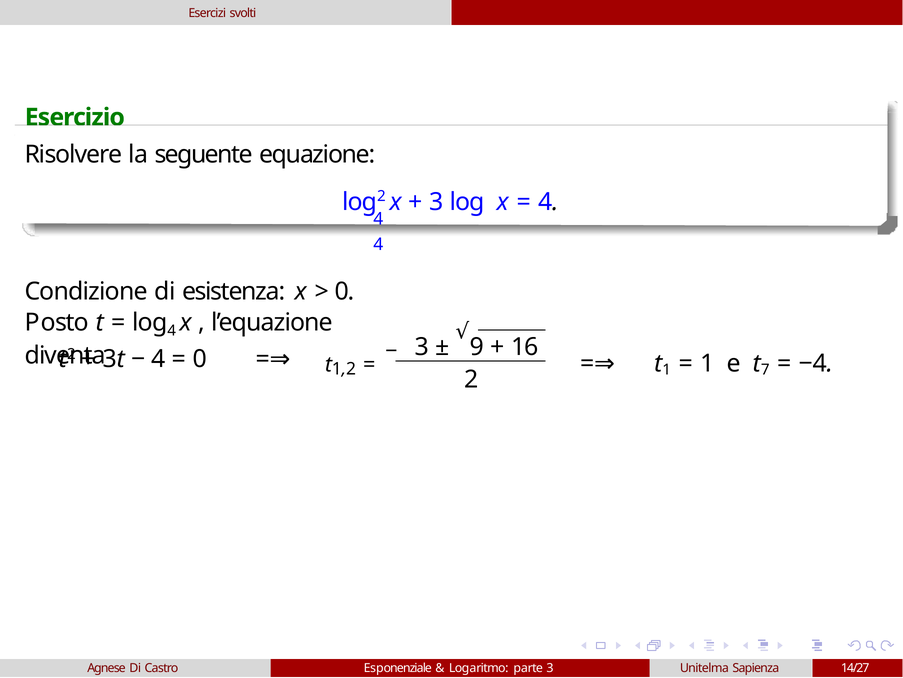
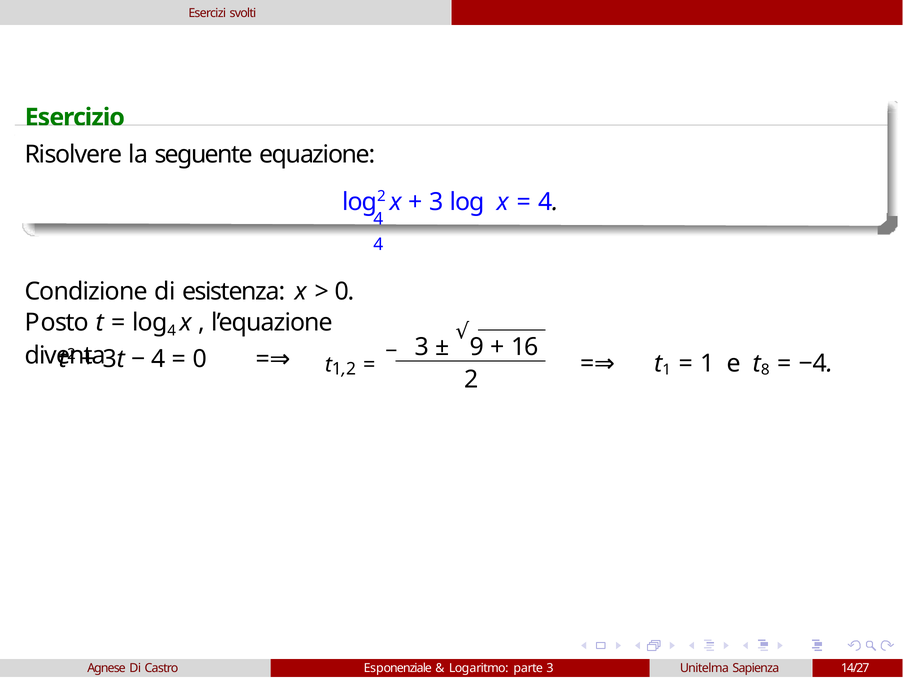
7: 7 -> 8
